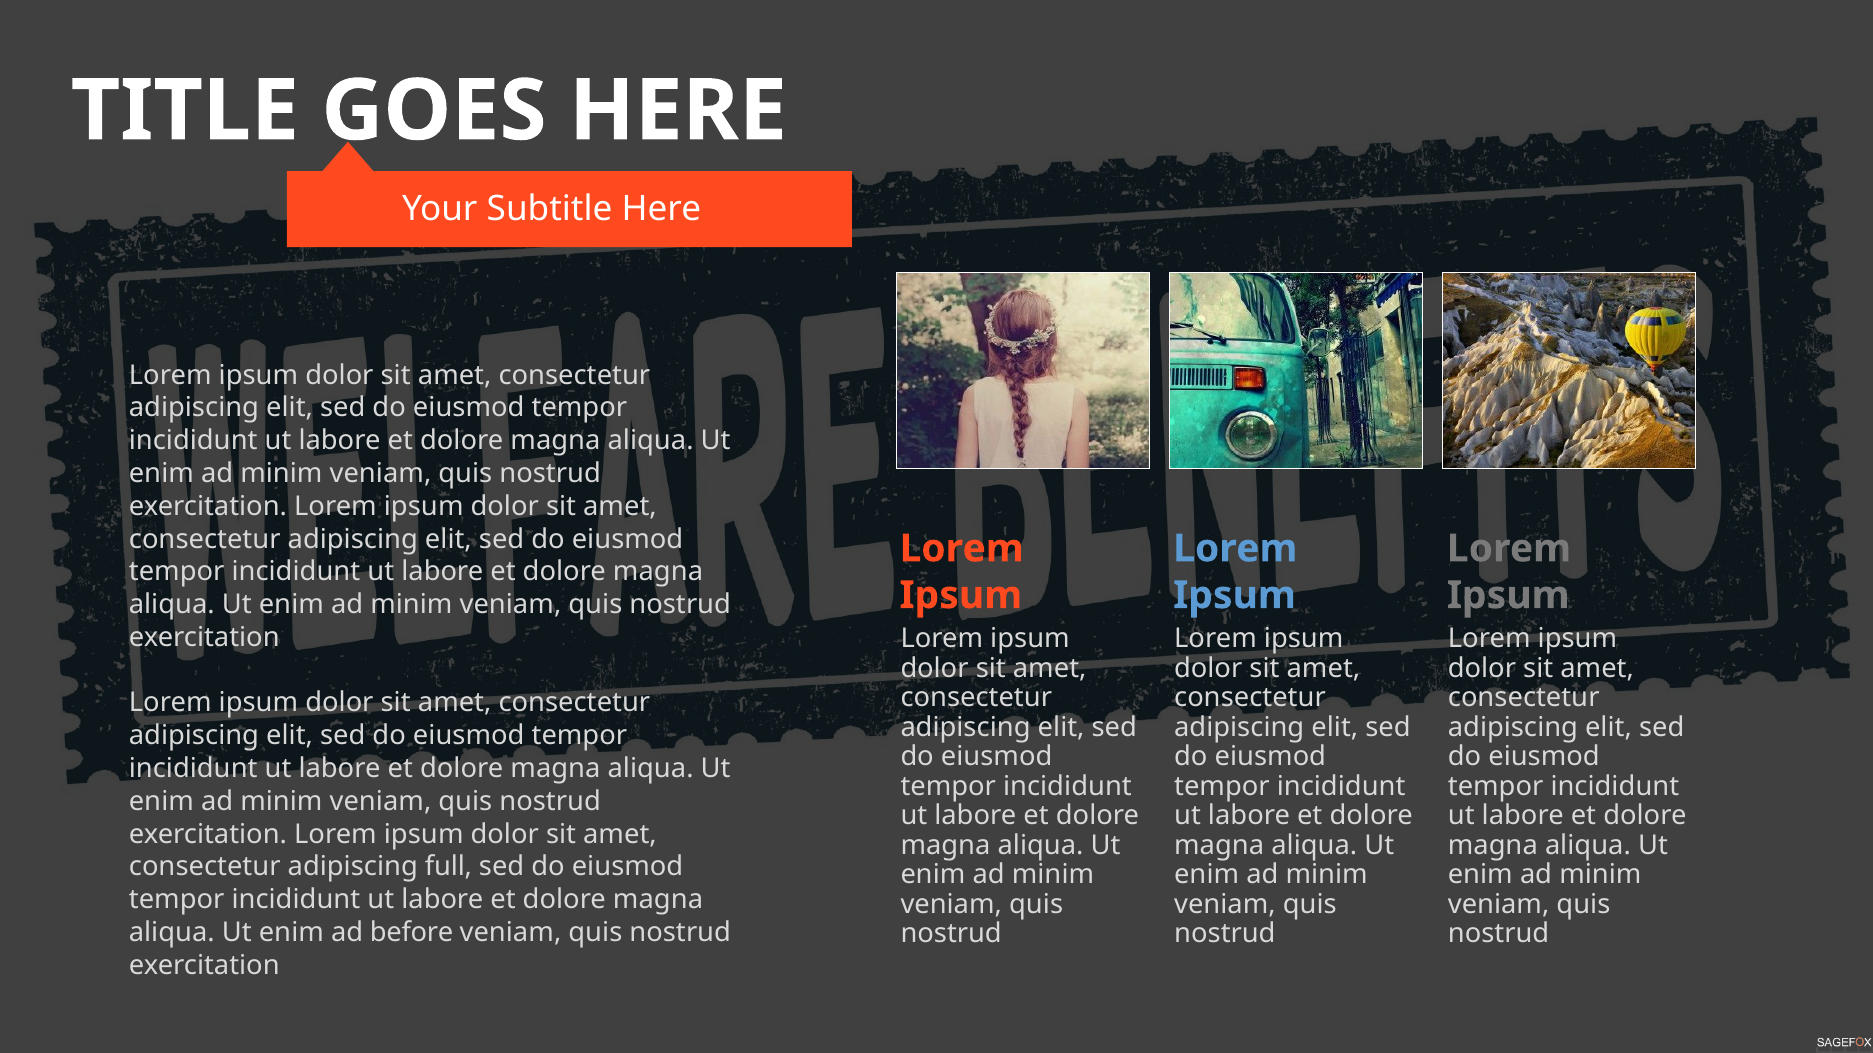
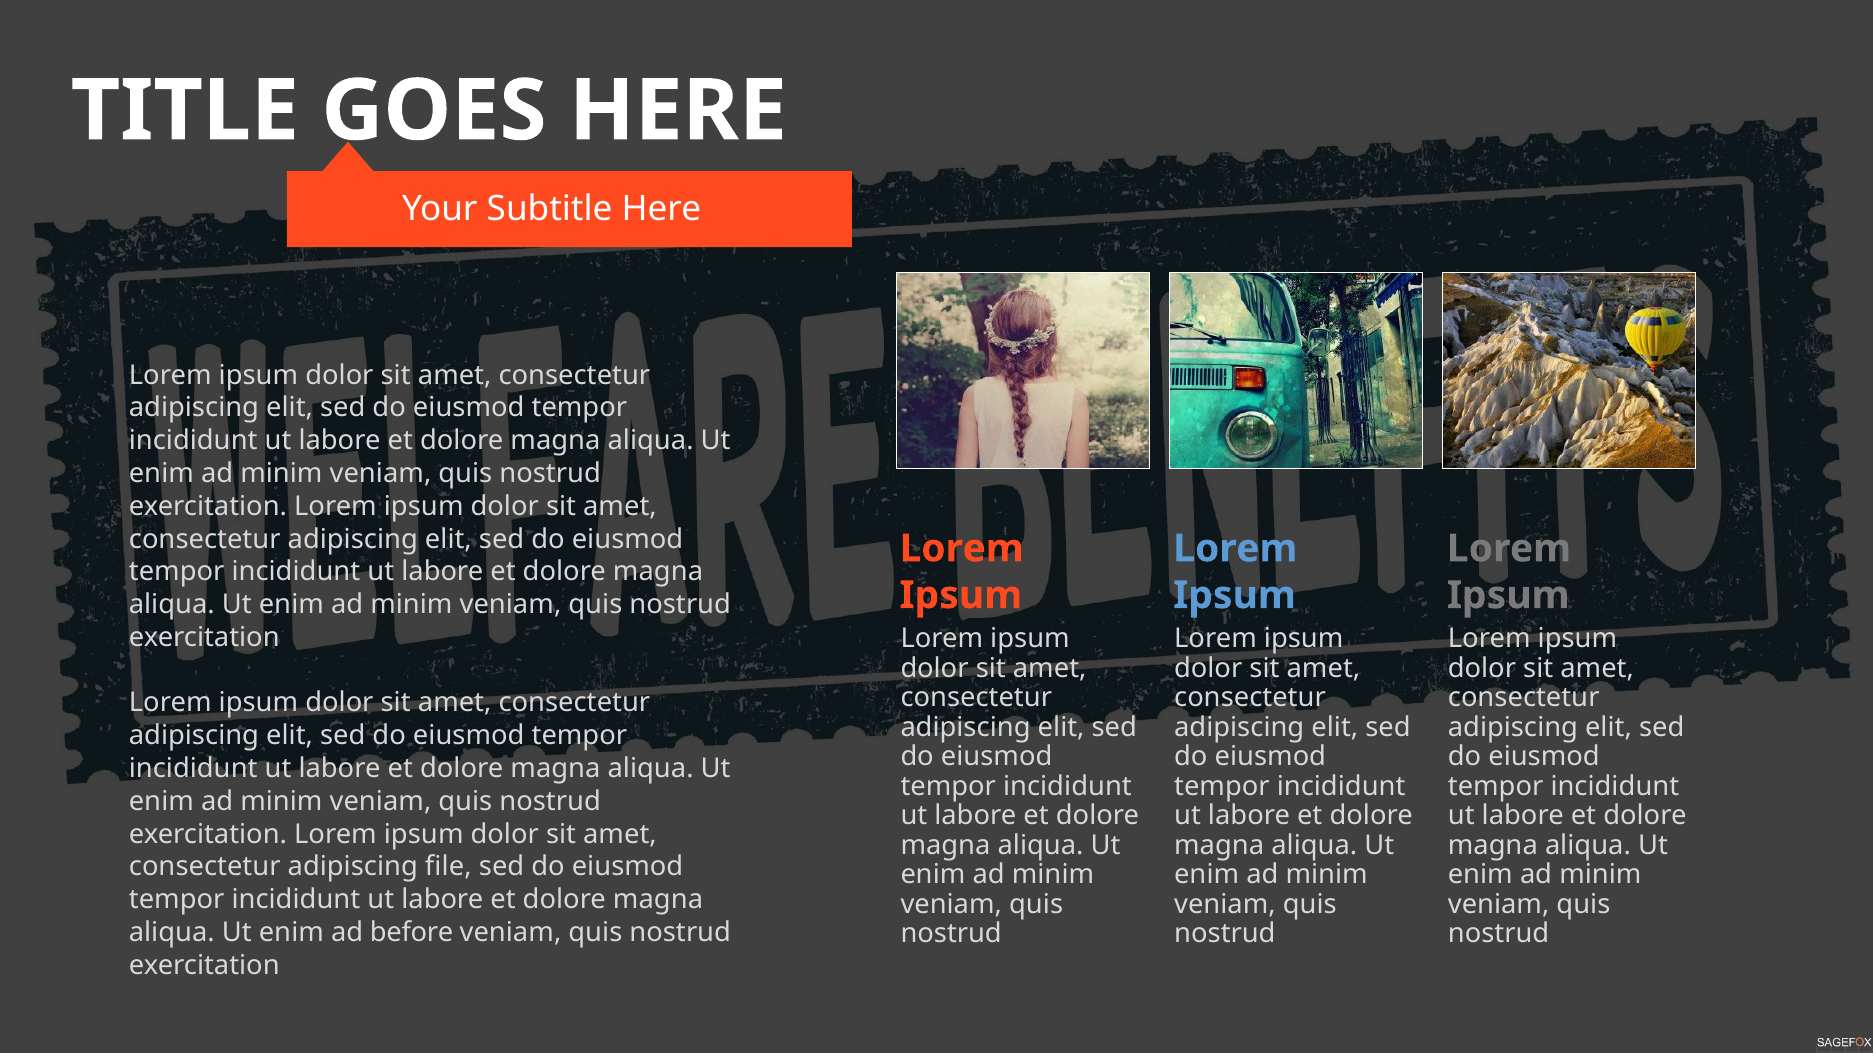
full: full -> file
